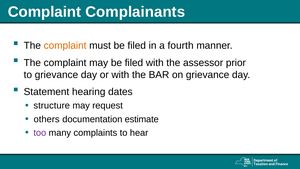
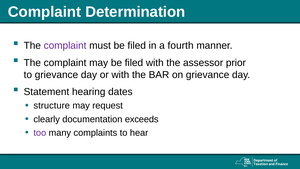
Complainants: Complainants -> Determination
complaint at (65, 46) colour: orange -> purple
others: others -> clearly
estimate: estimate -> exceeds
